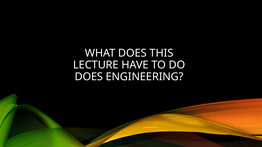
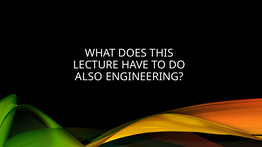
DOES at (89, 77): DOES -> ALSO
